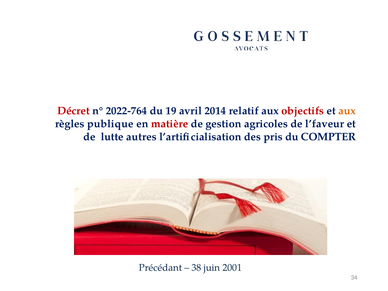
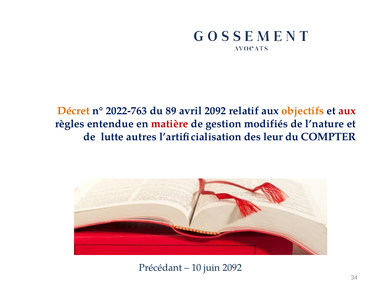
Décret colour: red -> orange
2022-764: 2022-764 -> 2022-763
19: 19 -> 89
avril 2014: 2014 -> 2092
objectifs colour: red -> orange
aux at (347, 111) colour: orange -> red
publique: publique -> entendue
agricoles: agricoles -> modifiés
l’faveur: l’faveur -> l’nature
pris: pris -> leur
38: 38 -> 10
juin 2001: 2001 -> 2092
